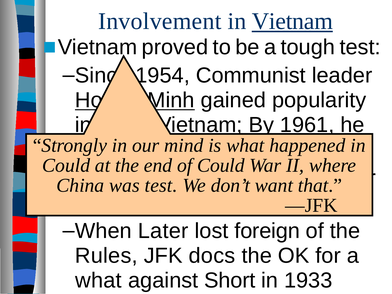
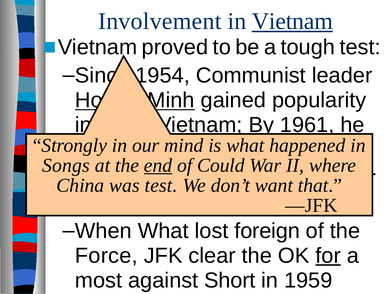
Could at (66, 165): Could -> Songs
end underline: none -> present
When Later: Later -> What
Rules: Rules -> Force
docs: docs -> clear
for underline: none -> present
what at (98, 280): what -> most
1933: 1933 -> 1959
